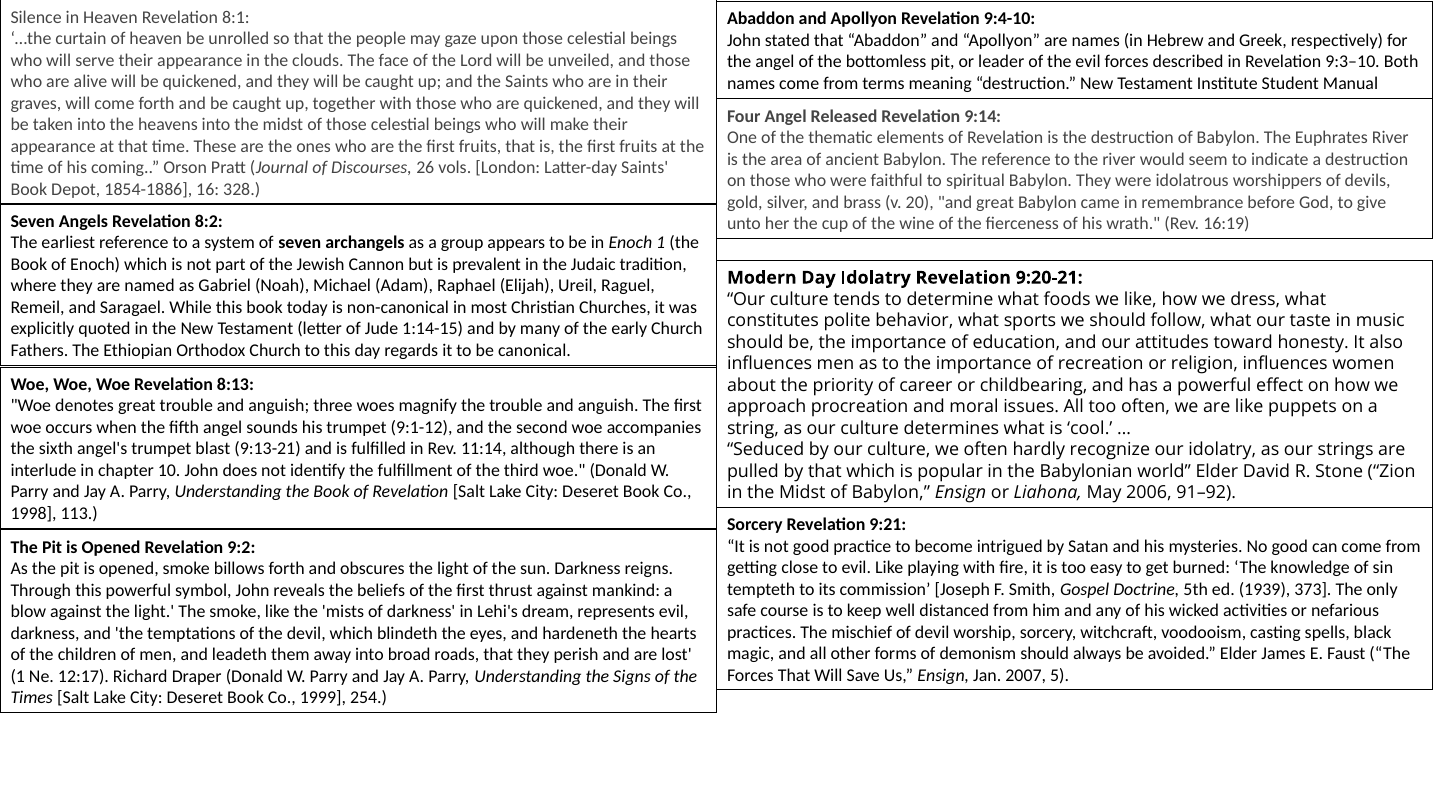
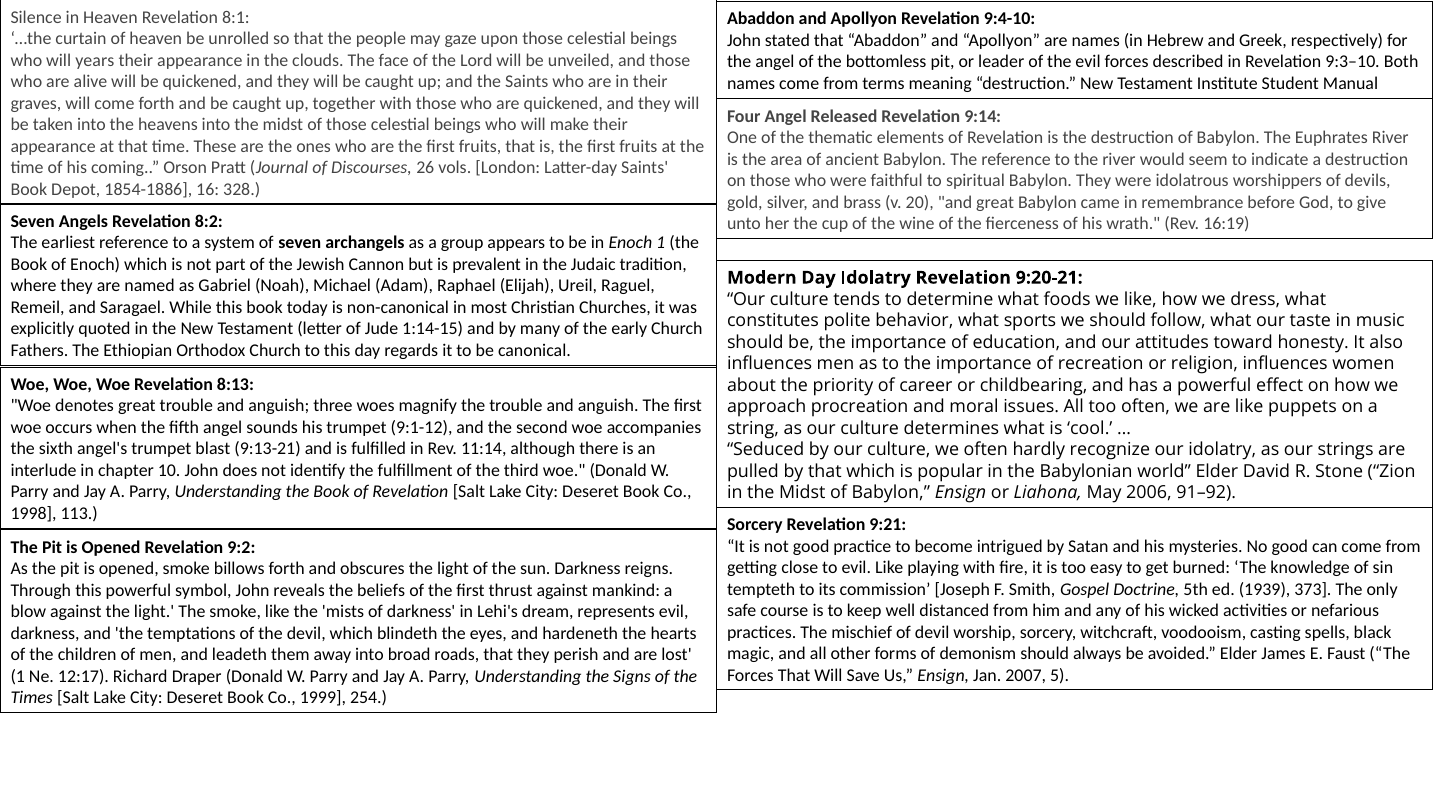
serve: serve -> years
